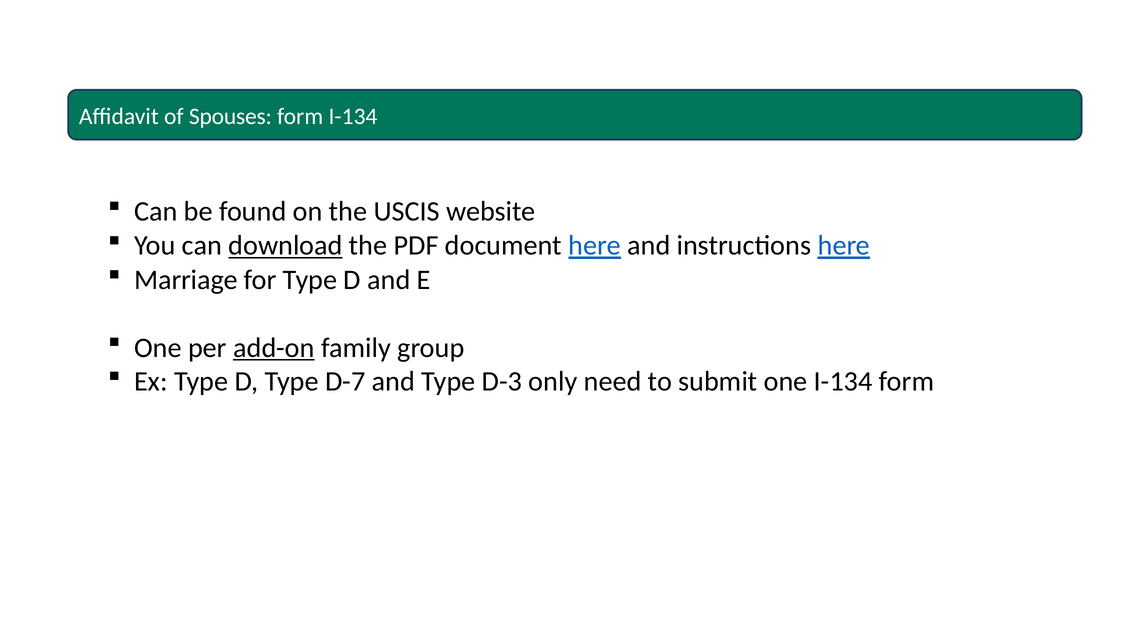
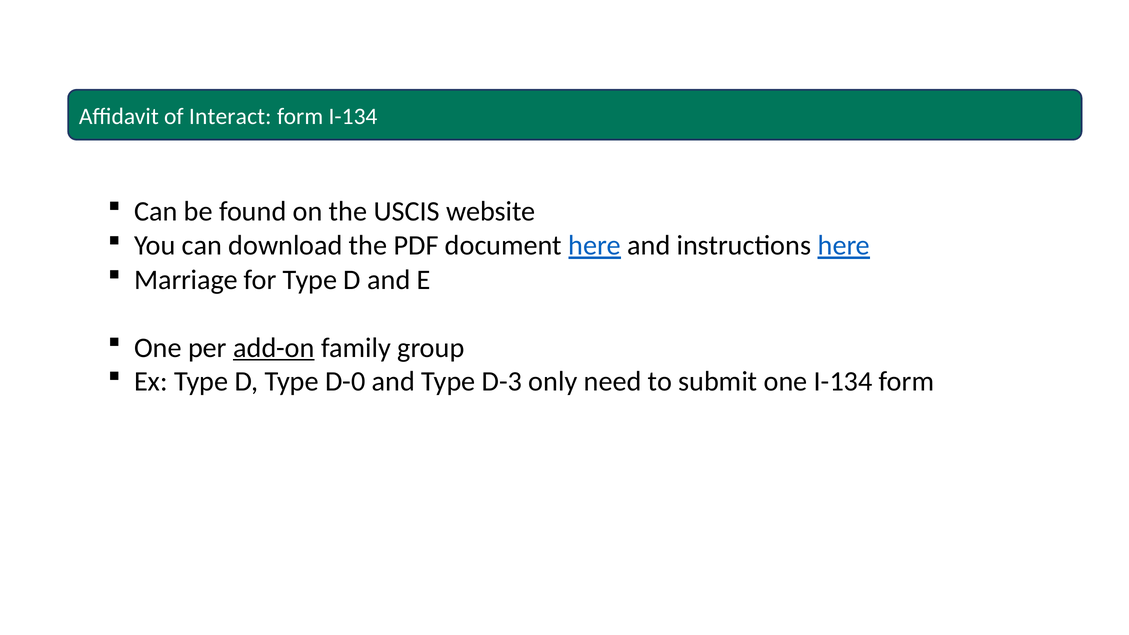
Spouses: Spouses -> Interact
download underline: present -> none
D-7: D-7 -> D-0
